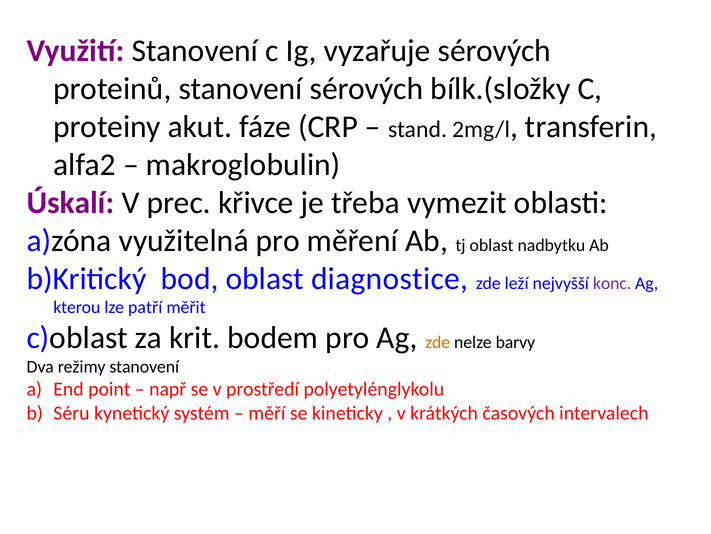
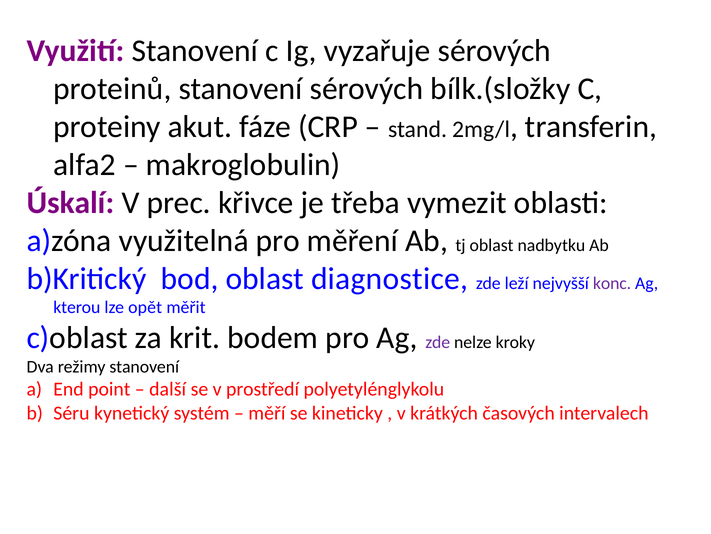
patří: patří -> opět
zde at (438, 342) colour: orange -> purple
barvy: barvy -> kroky
např: např -> další
